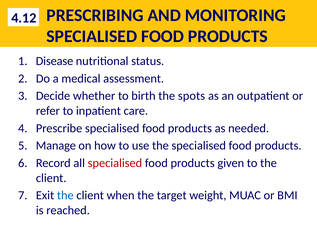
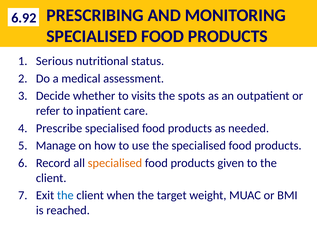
4.12: 4.12 -> 6.92
Disease: Disease -> Serious
birth: birth -> visits
specialised at (115, 163) colour: red -> orange
